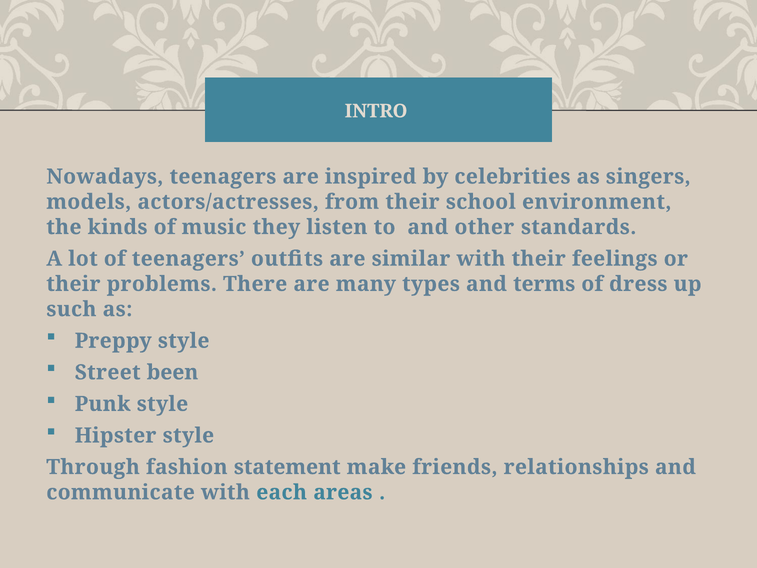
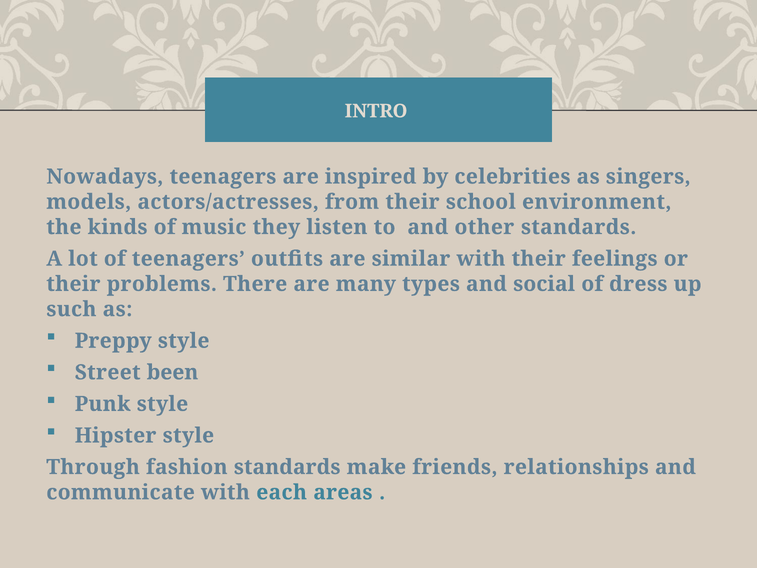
terms: terms -> social
fashion statement: statement -> standards
